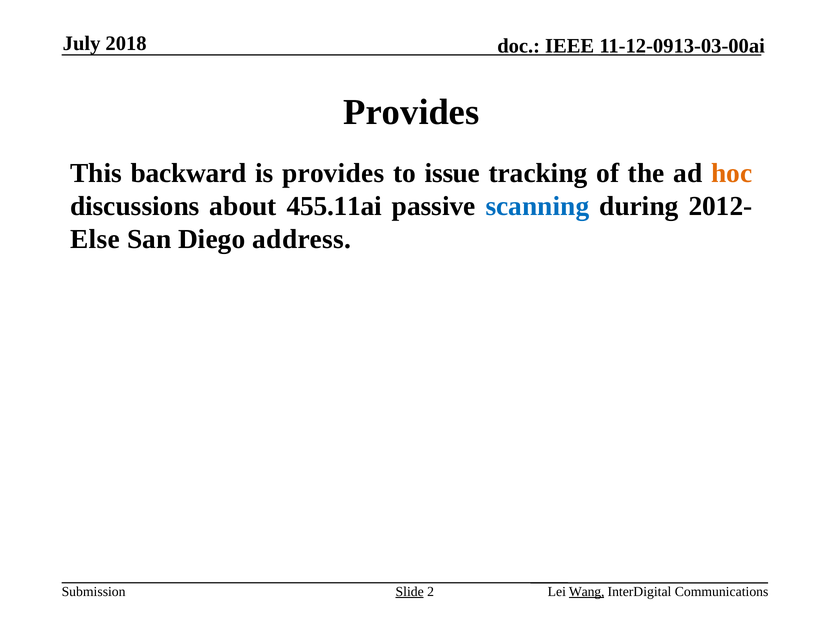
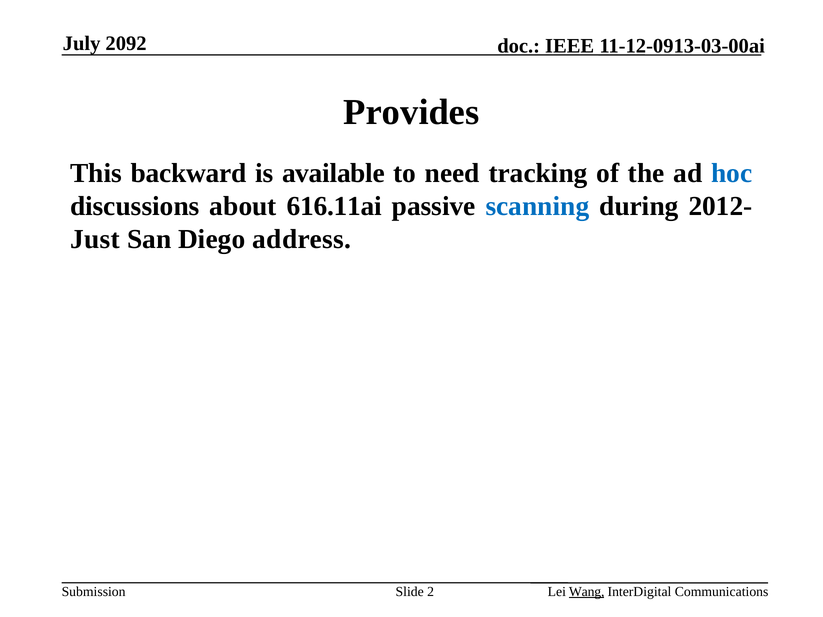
2018: 2018 -> 2092
is provides: provides -> available
issue: issue -> need
hoc colour: orange -> blue
455.11ai: 455.11ai -> 616.11ai
Else: Else -> Just
Slide underline: present -> none
